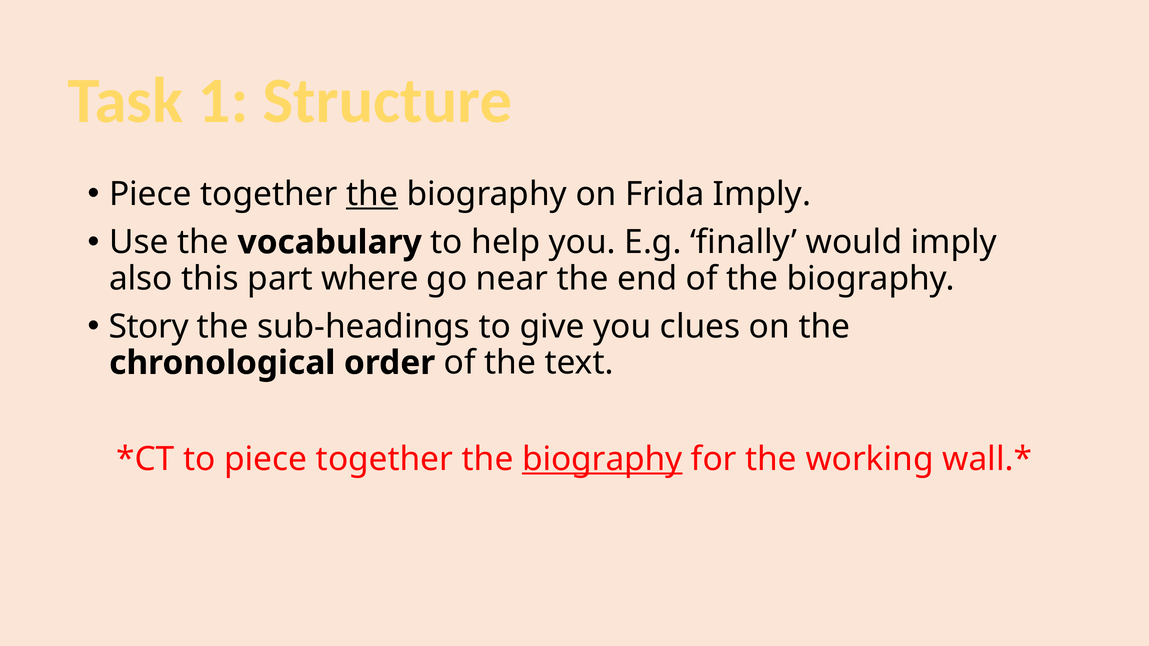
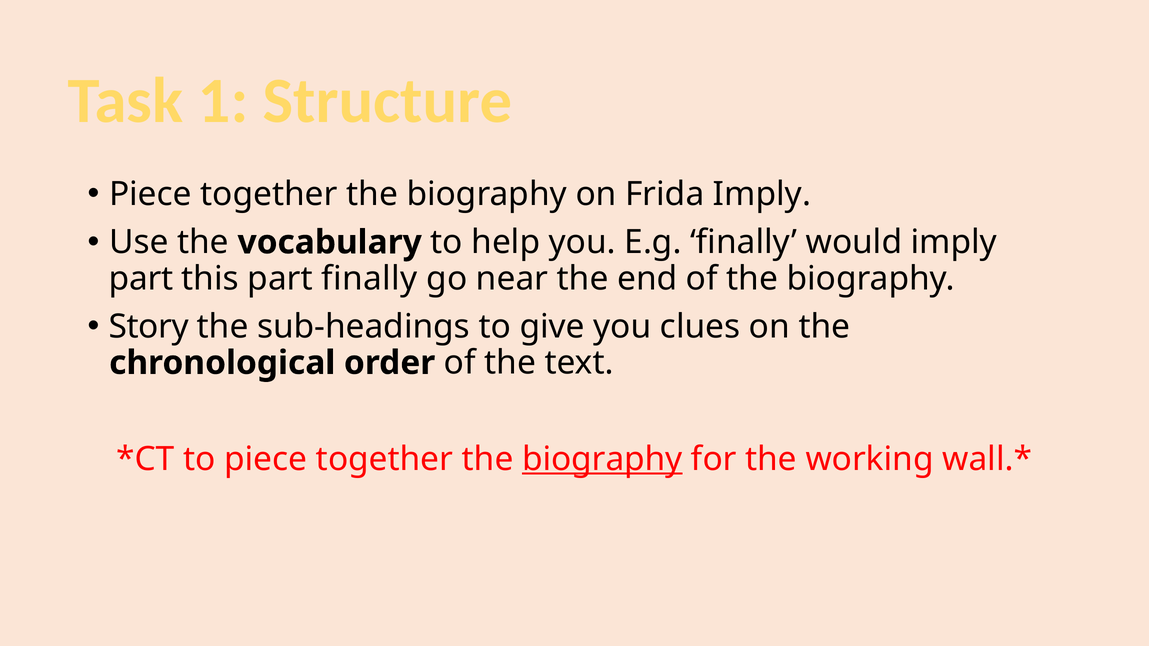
the at (372, 194) underline: present -> none
also at (141, 279): also -> part
part where: where -> finally
